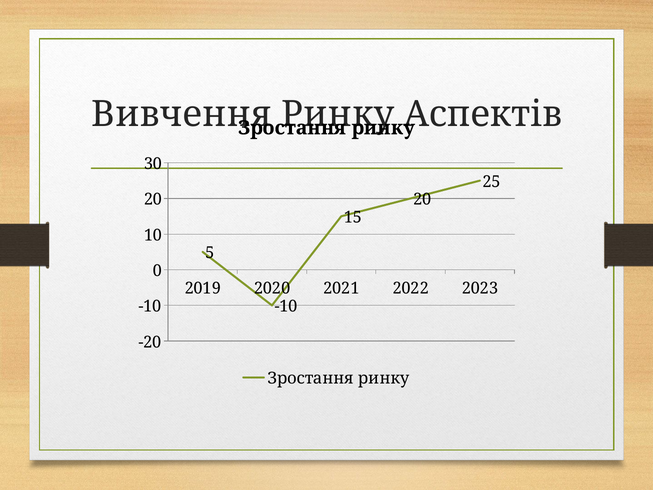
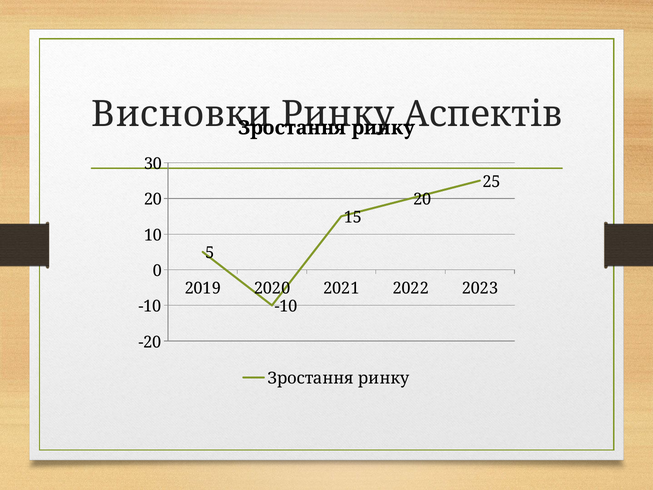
Вивчення: Вивчення -> Висновки
